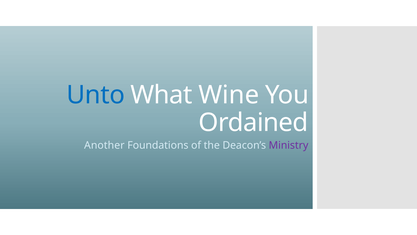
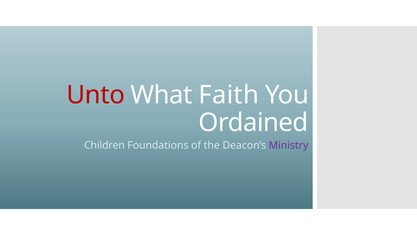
Unto colour: blue -> red
Wine: Wine -> Faith
Another: Another -> Children
